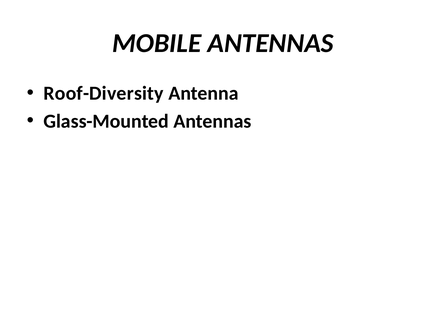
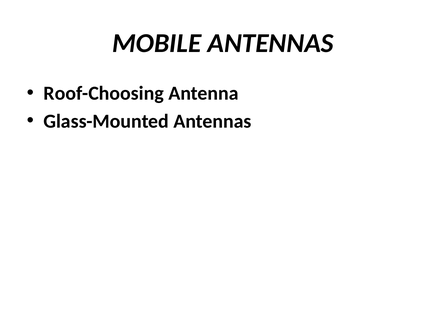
Roof-Diversity: Roof-Diversity -> Roof-Choosing
